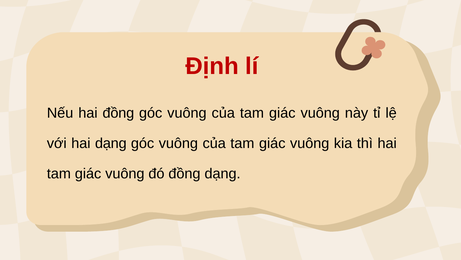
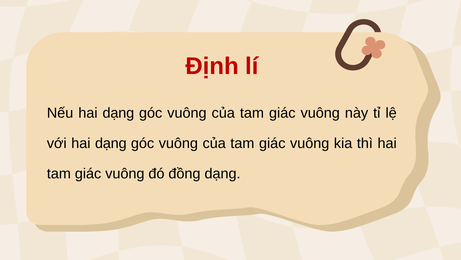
Nếu hai đồng: đồng -> dạng
